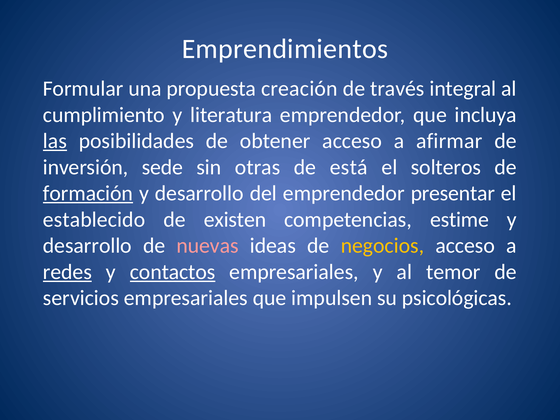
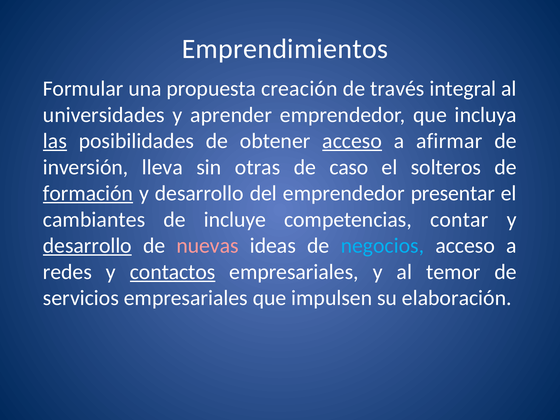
cumplimiento: cumplimiento -> universidades
literatura: literatura -> aprender
acceso at (352, 141) underline: none -> present
sede: sede -> lleva
está: está -> caso
establecido: establecido -> cambiantes
existen: existen -> incluye
estime: estime -> contar
desarrollo at (87, 246) underline: none -> present
negocios colour: yellow -> light blue
redes underline: present -> none
psicológicas: psicológicas -> elaboración
